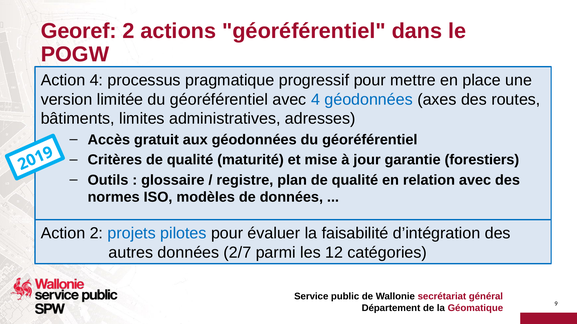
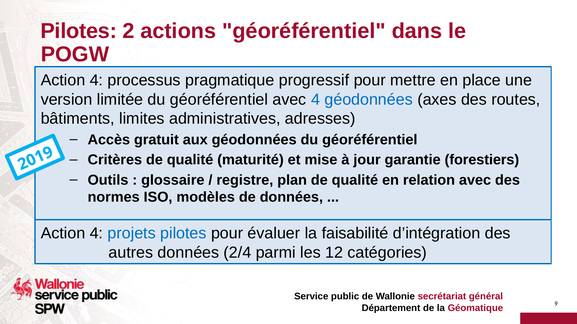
Georef at (79, 31): Georef -> Pilotes
2 at (96, 234): 2 -> 4
2/7: 2/7 -> 2/4
